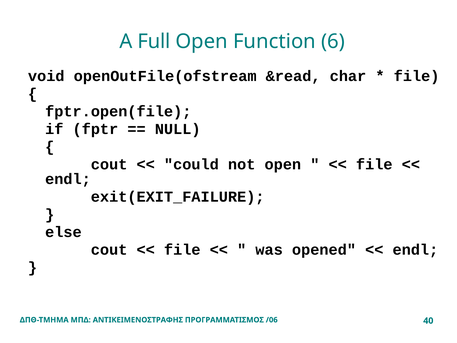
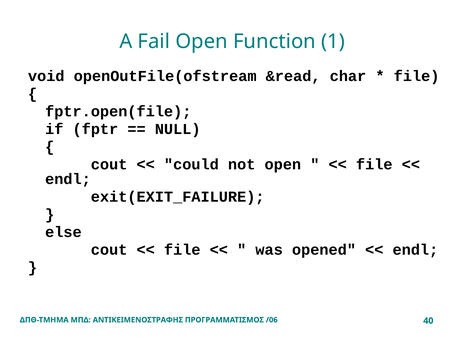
Full: Full -> Fail
6: 6 -> 1
